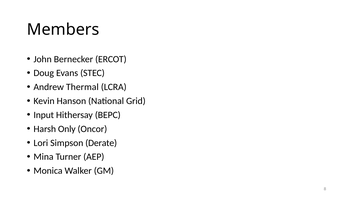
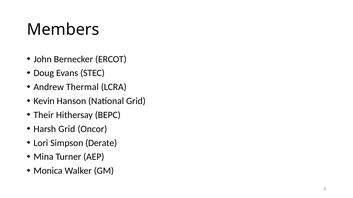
Input: Input -> Their
Harsh Only: Only -> Grid
